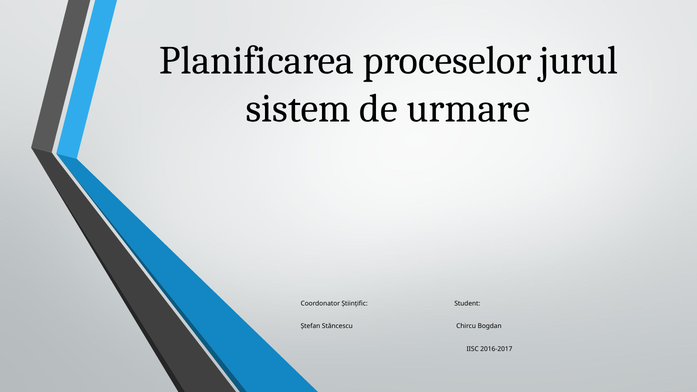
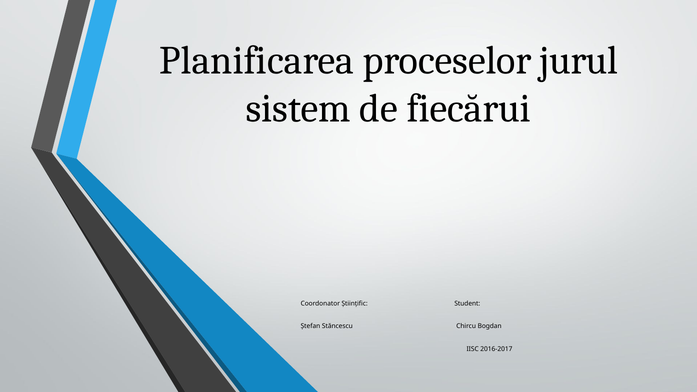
urmare: urmare -> fiecărui
